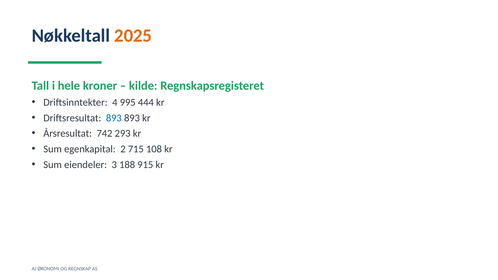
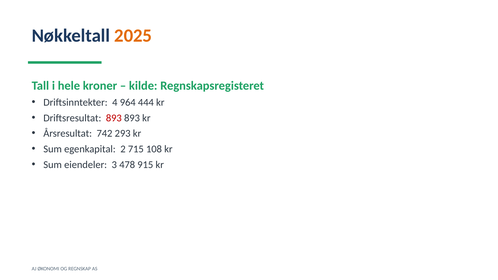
995: 995 -> 964
893 at (114, 118) colour: blue -> red
188: 188 -> 478
